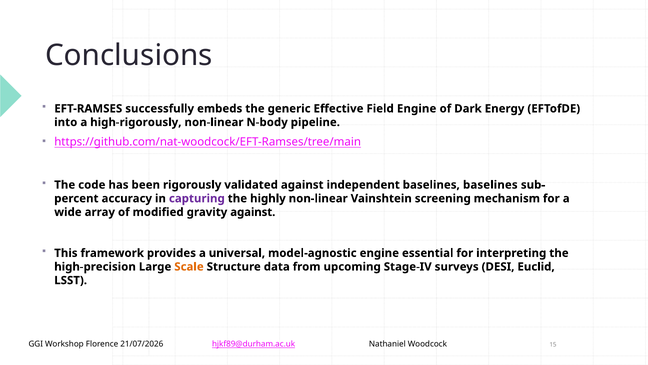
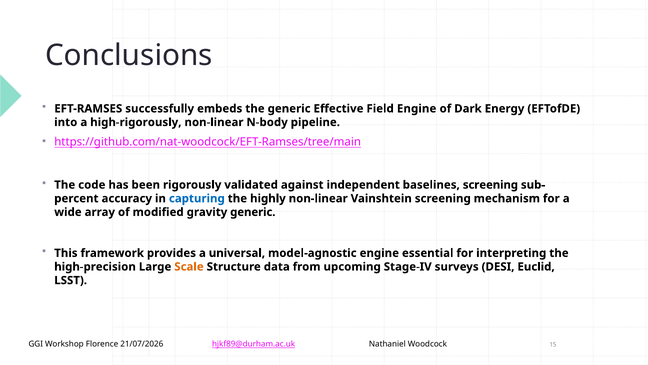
baselines baselines: baselines -> screening
capturing colour: purple -> blue
gravity against: against -> generic
